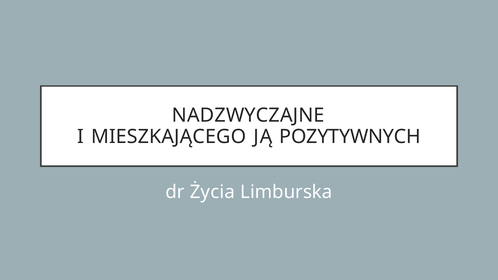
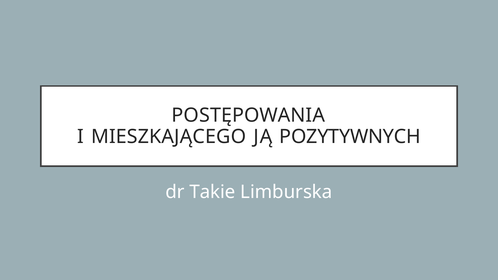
NADZWYCZAJNE: NADZWYCZAJNE -> POSTĘPOWANIA
Życia: Życia -> Takie
